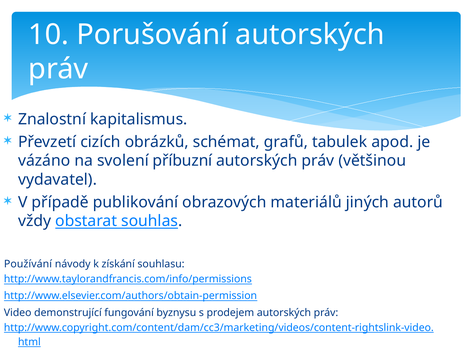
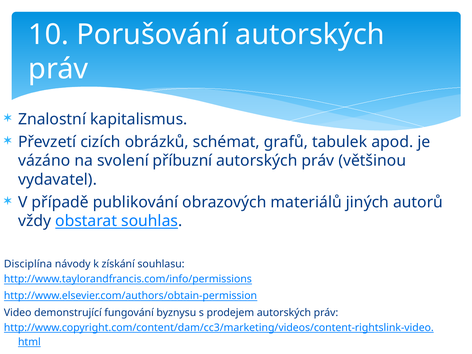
Používání: Používání -> Disciplína
